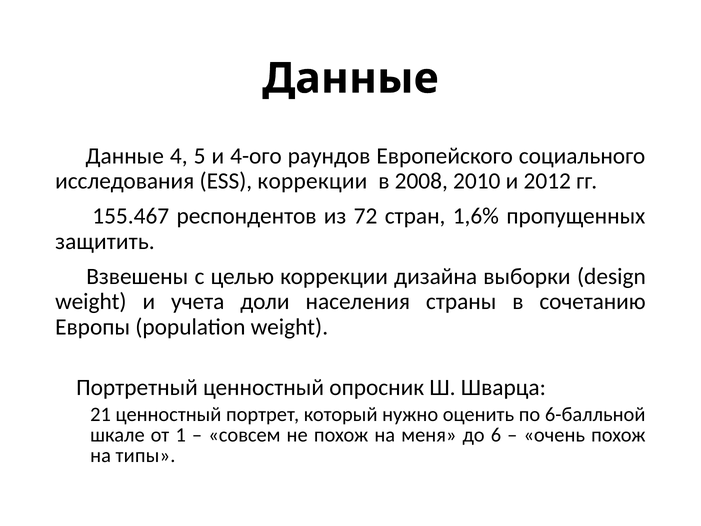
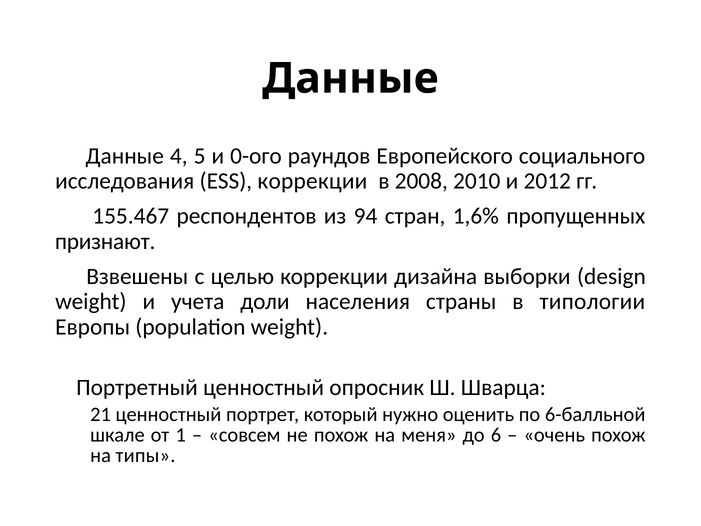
4-ого: 4-ого -> 0-ого
72: 72 -> 94
защитить: защитить -> признают
сочетанию: сочетанию -> типологии
